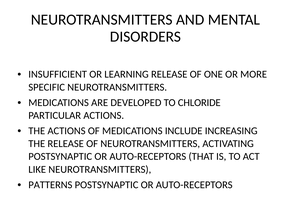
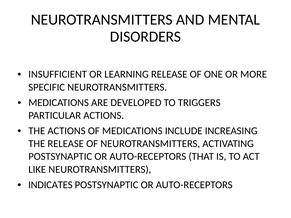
CHLORIDE: CHLORIDE -> TRIGGERS
PATTERNS: PATTERNS -> INDICATES
